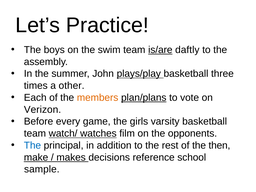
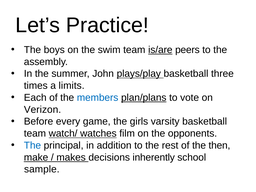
daftly: daftly -> peers
other: other -> limits
members colour: orange -> blue
reference: reference -> inherently
